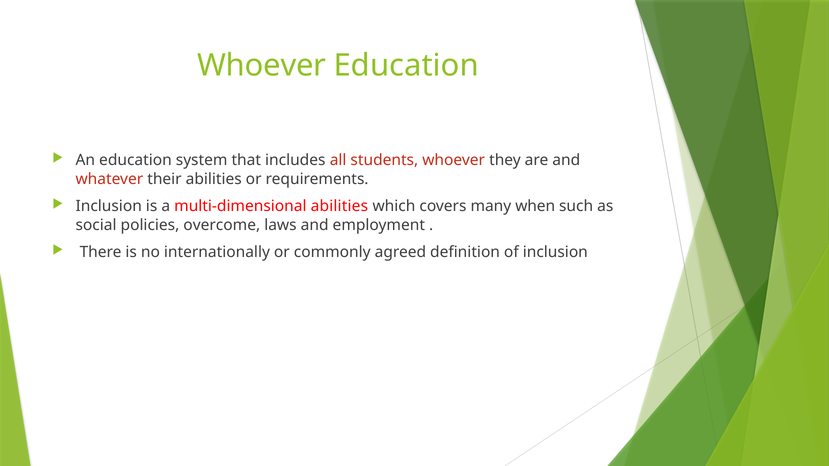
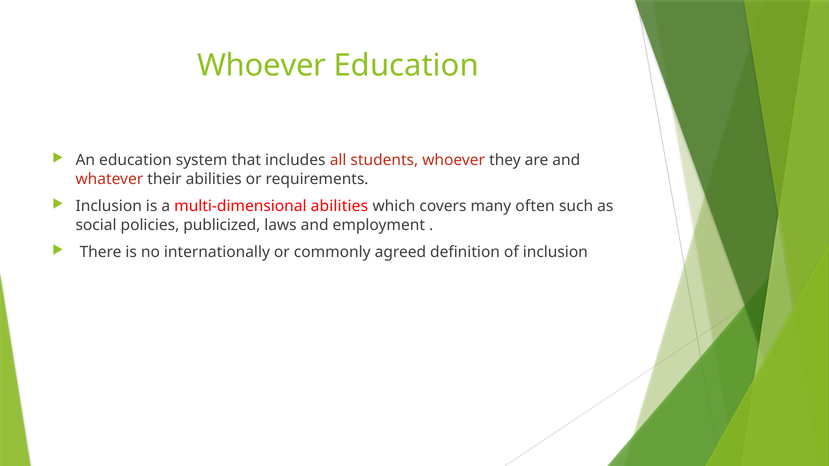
when: when -> often
overcome: overcome -> publicized
